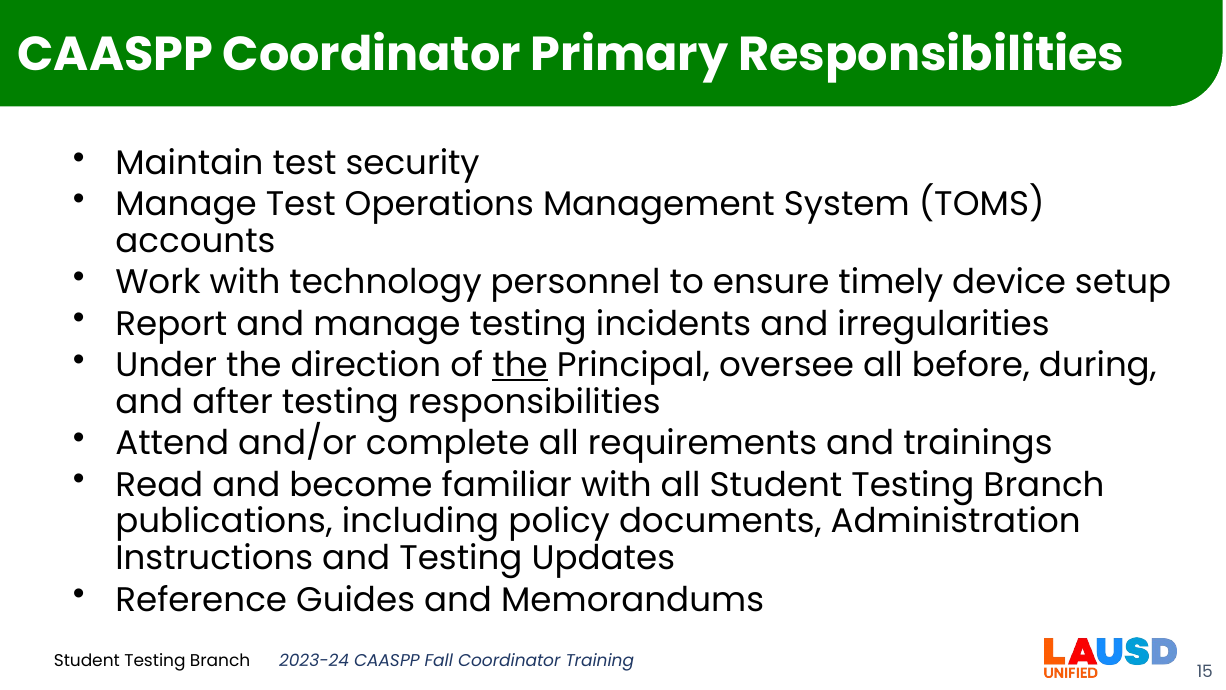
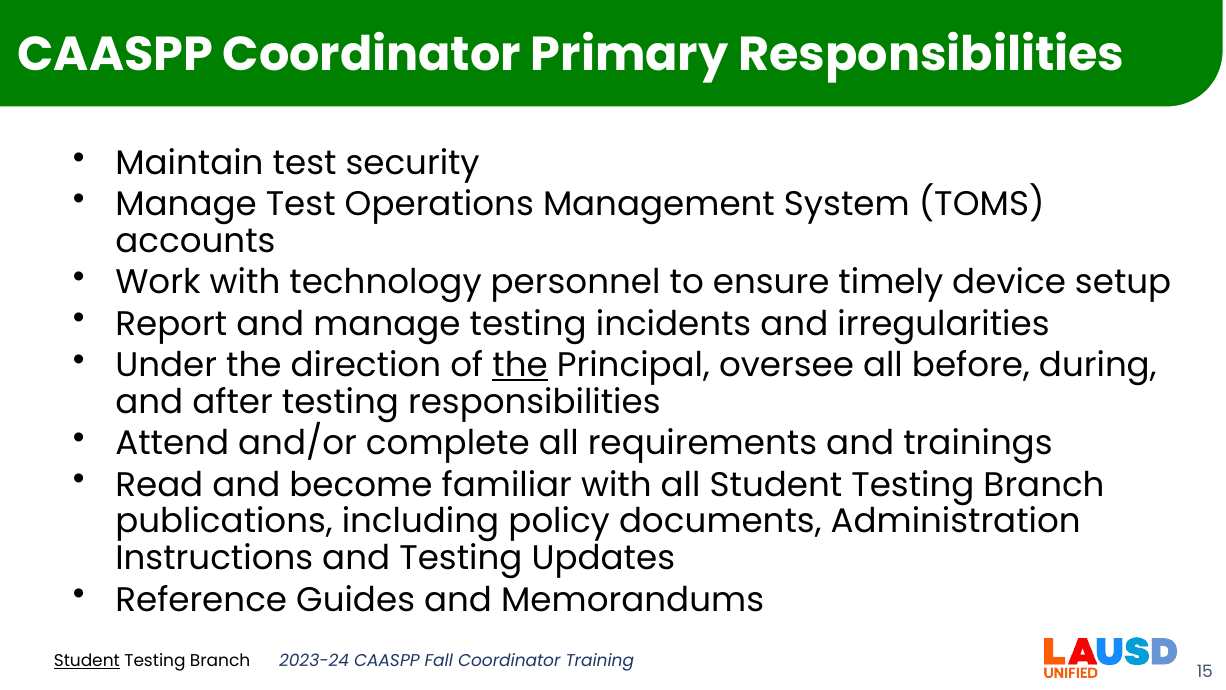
Student at (87, 661) underline: none -> present
